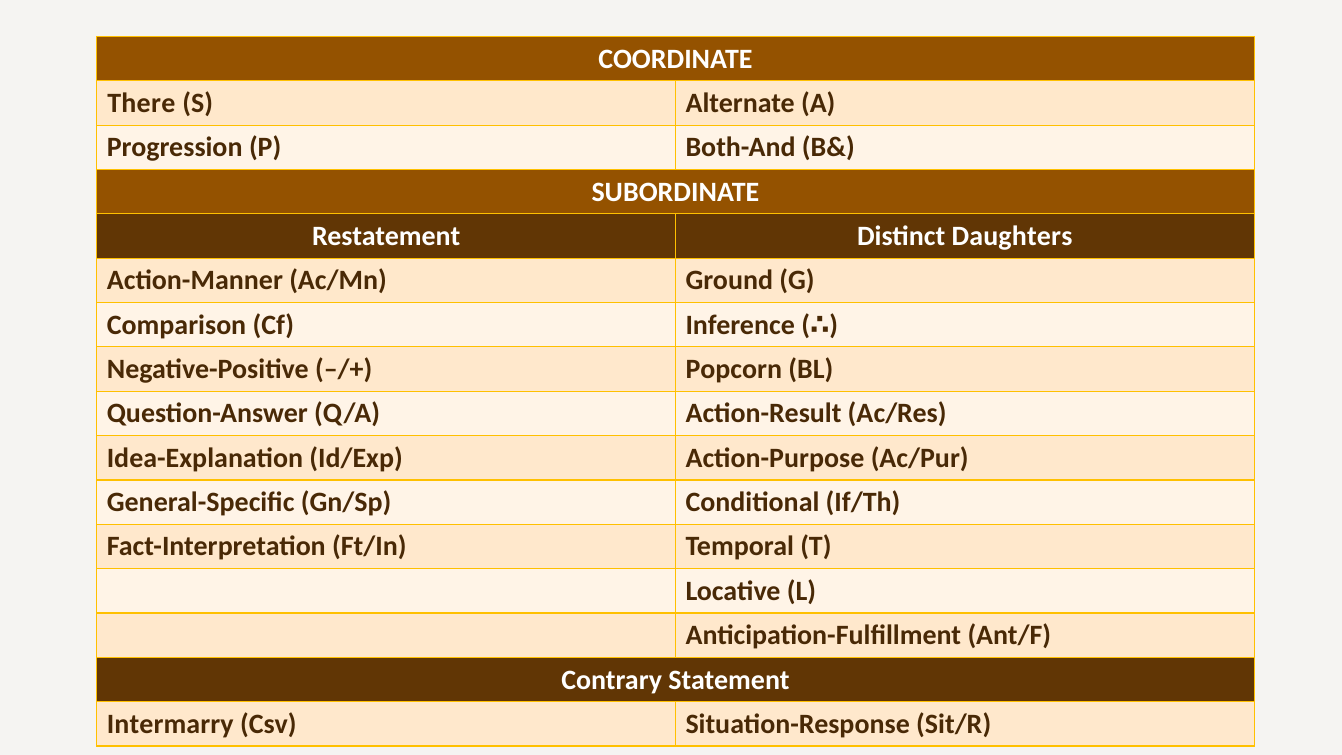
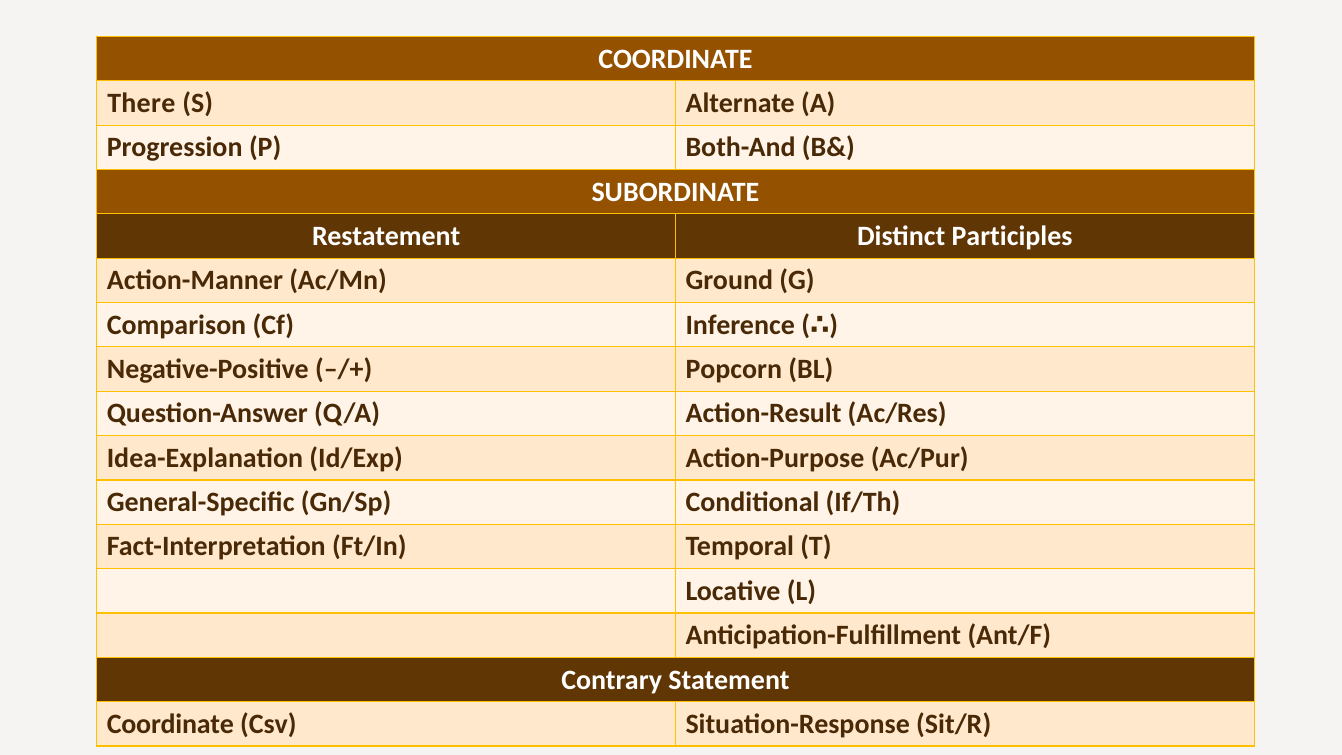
Daughters: Daughters -> Participles
Intermarry at (170, 724): Intermarry -> Coordinate
